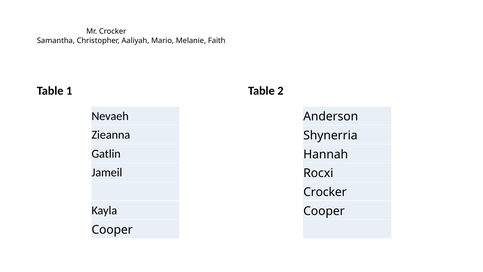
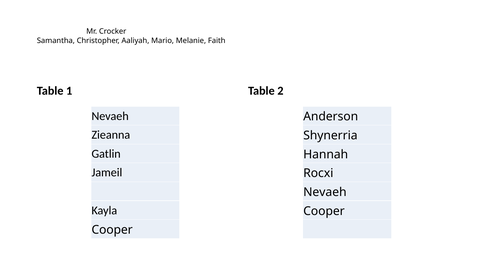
Crocker at (325, 192): Crocker -> Nevaeh
